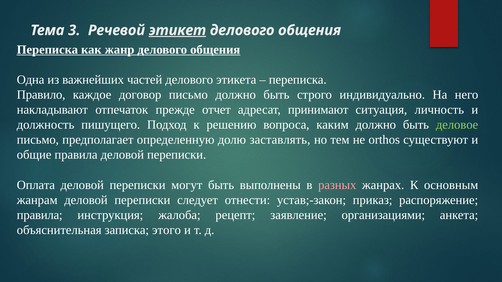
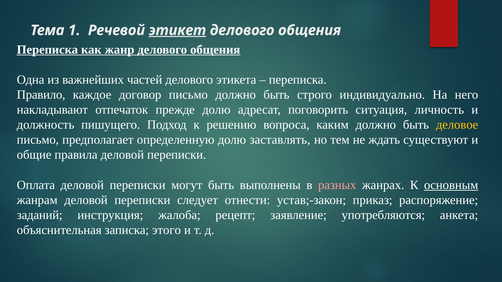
3: 3 -> 1
прежде отчет: отчет -> долю
принимают: принимают -> поговорить
деловое colour: light green -> yellow
orthos: orthos -> ждать
основным underline: none -> present
правила at (40, 215): правила -> заданий
организациями: организациями -> употребляются
